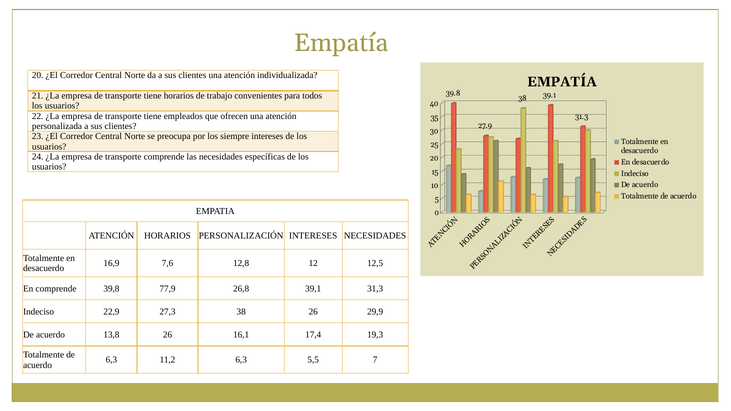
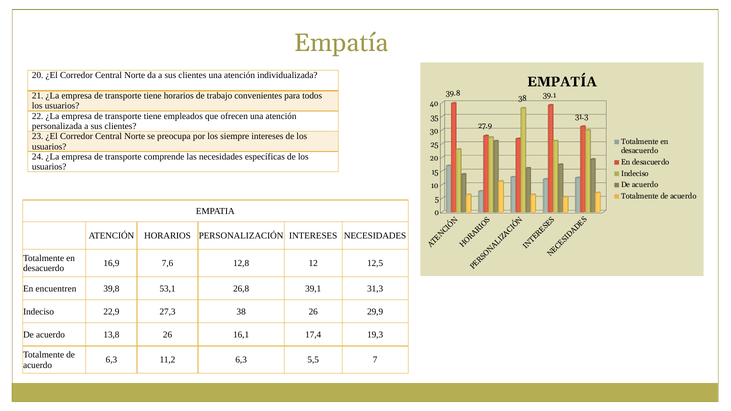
En comprende: comprende -> encuentren
77,9: 77,9 -> 53,1
